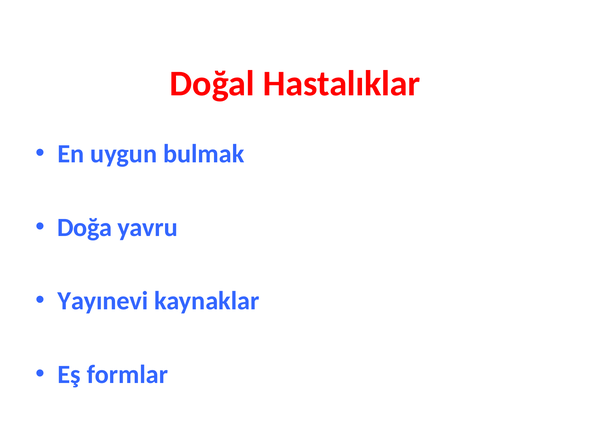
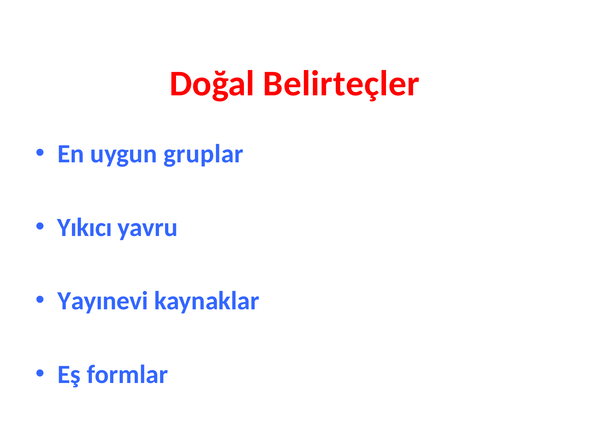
Hastalıklar: Hastalıklar -> Belirteçler
bulmak: bulmak -> gruplar
Doğa: Doğa -> Yıkıcı
